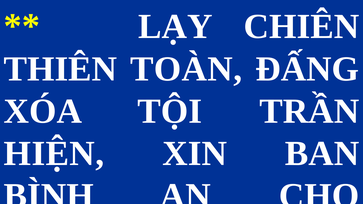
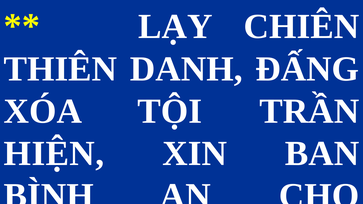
TOÀN: TOÀN -> DANH
